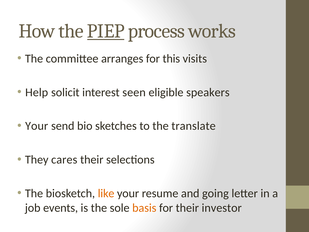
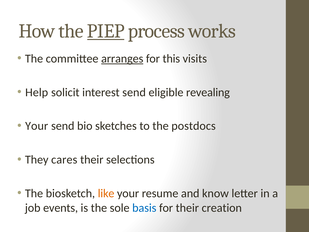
arranges underline: none -> present
interest seen: seen -> send
speakers: speakers -> revealing
translate: translate -> postdocs
going: going -> know
basis colour: orange -> blue
investor: investor -> creation
